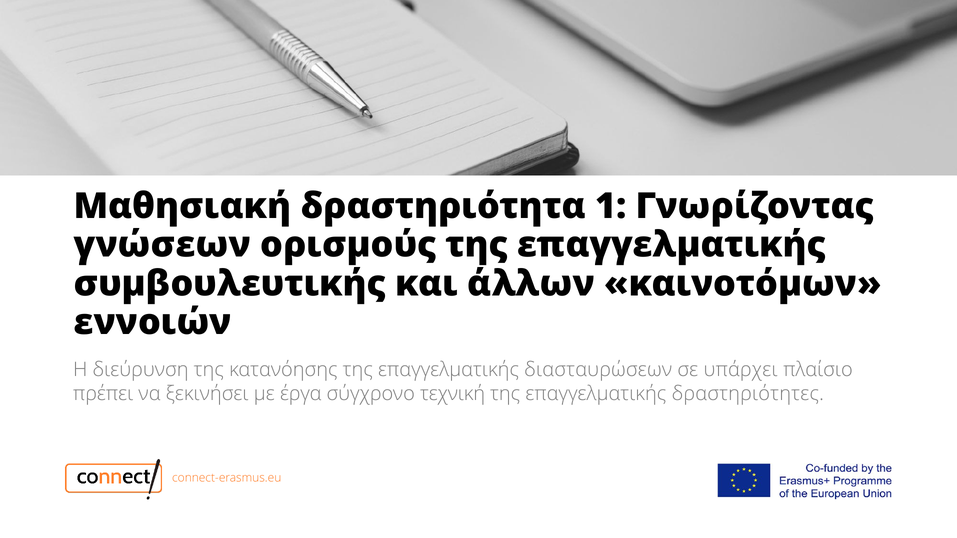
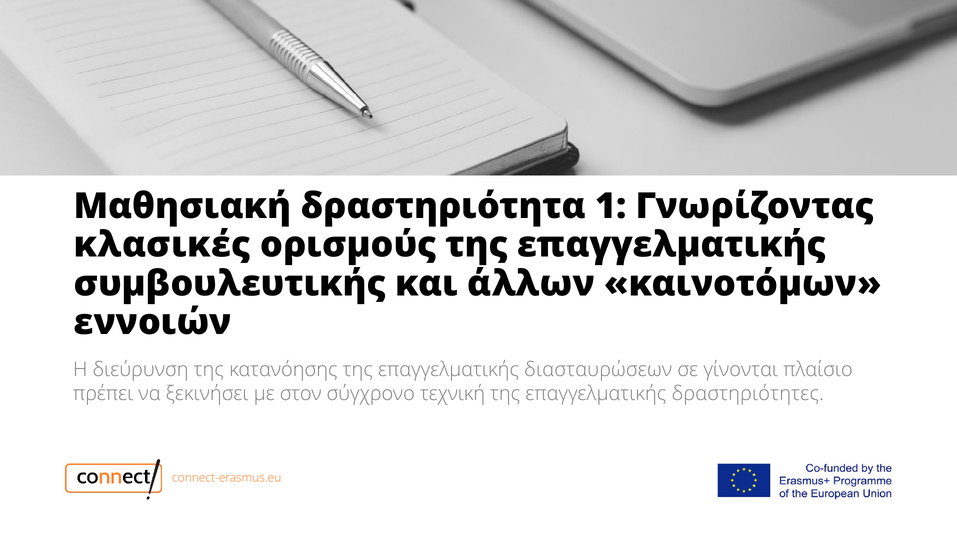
γνώσεων: γνώσεων -> κλασικές
υπάρχει: υπάρχει -> γίνονται
έργα: έργα -> στον
